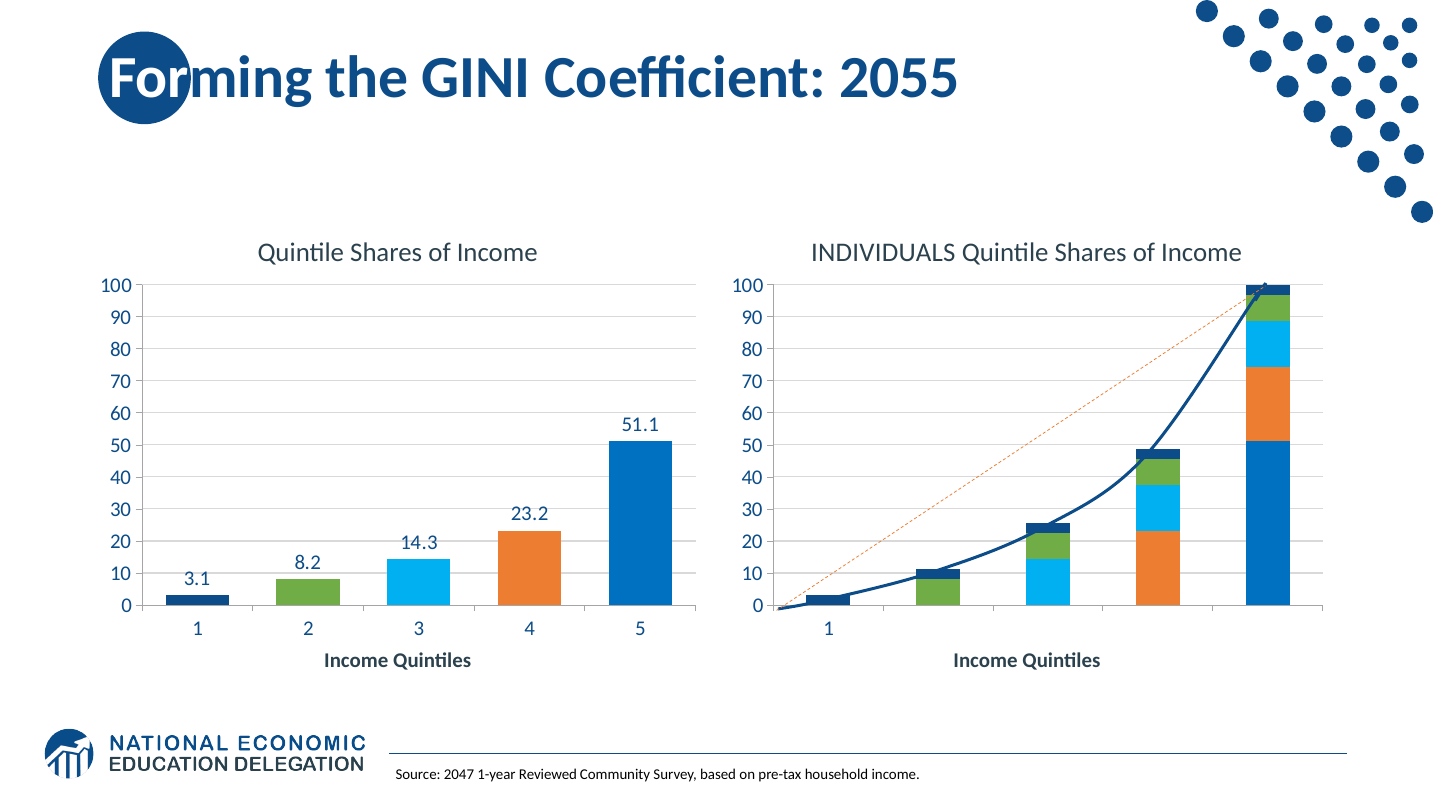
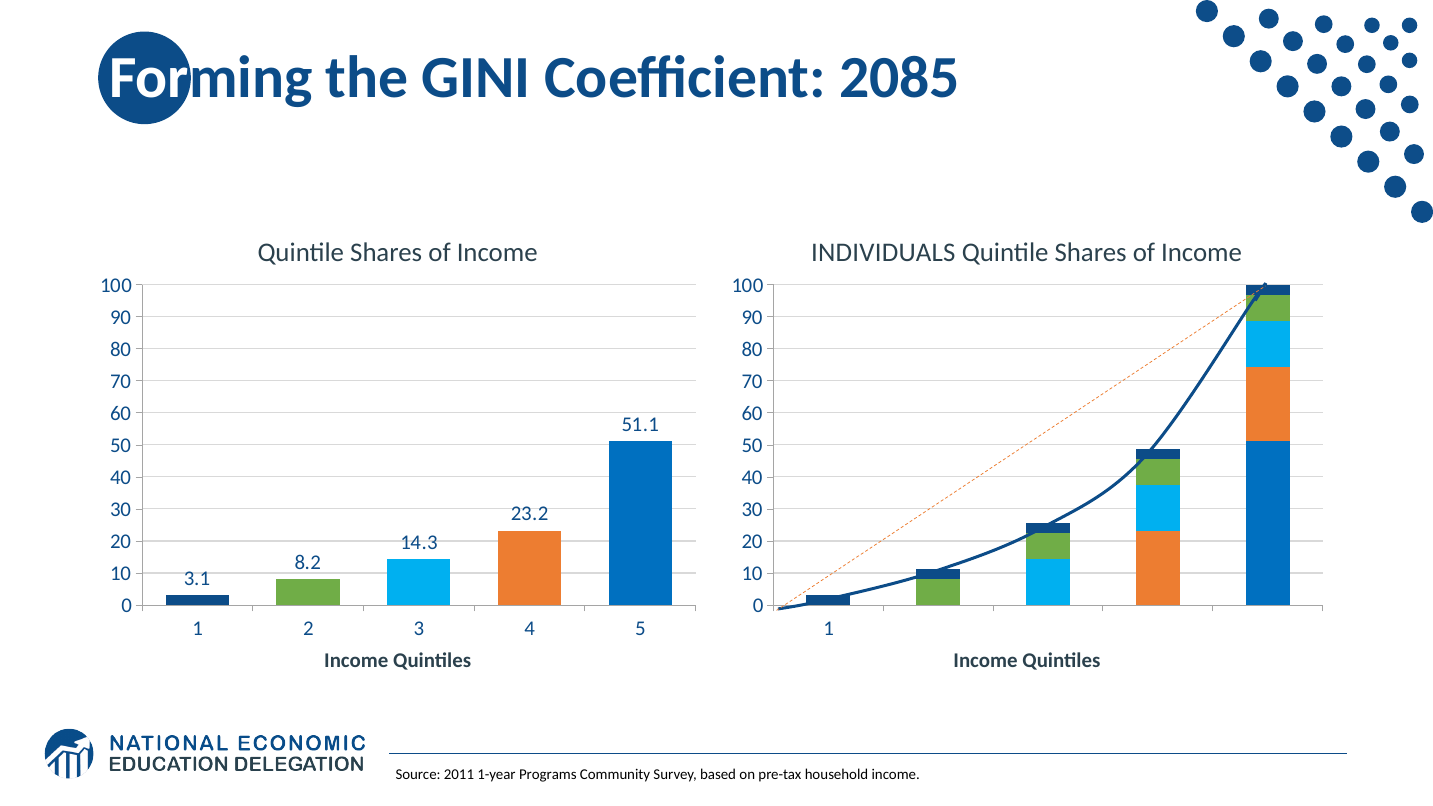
2055: 2055 -> 2085
2047: 2047 -> 2011
Reviewed: Reviewed -> Programs
